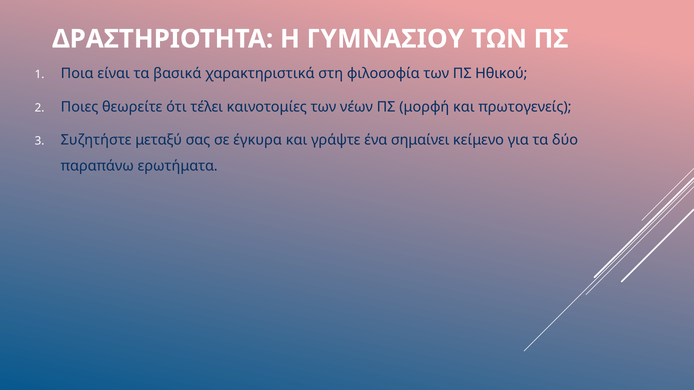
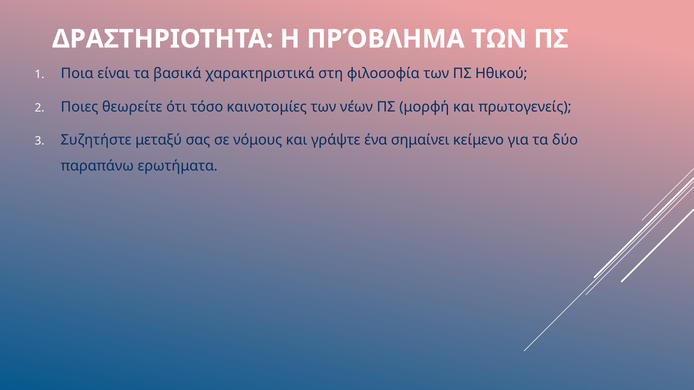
ΓΥΜΝΑΣΙΟΥ: ΓΥΜΝΑΣΙΟΥ -> ΠΡΌΒΛΗΜΑ
τέλει: τέλει -> τόσο
έγκυρα: έγκυρα -> νόμους
